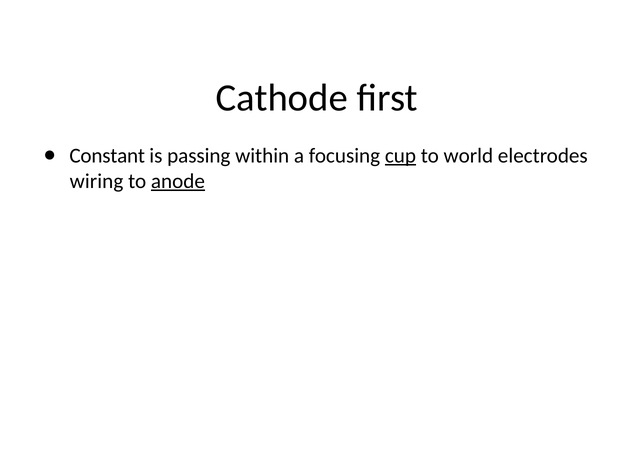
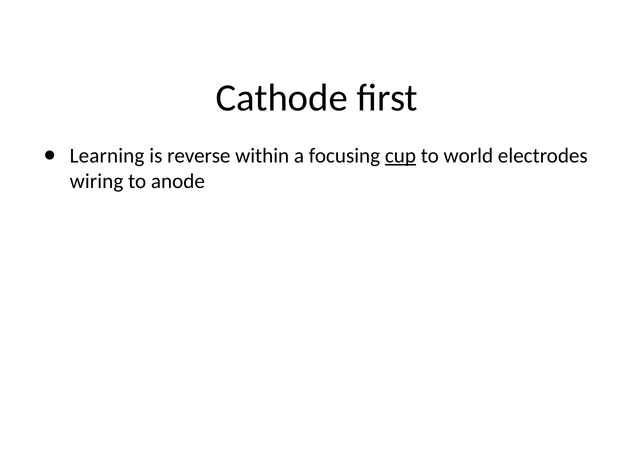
Constant: Constant -> Learning
passing: passing -> reverse
anode underline: present -> none
